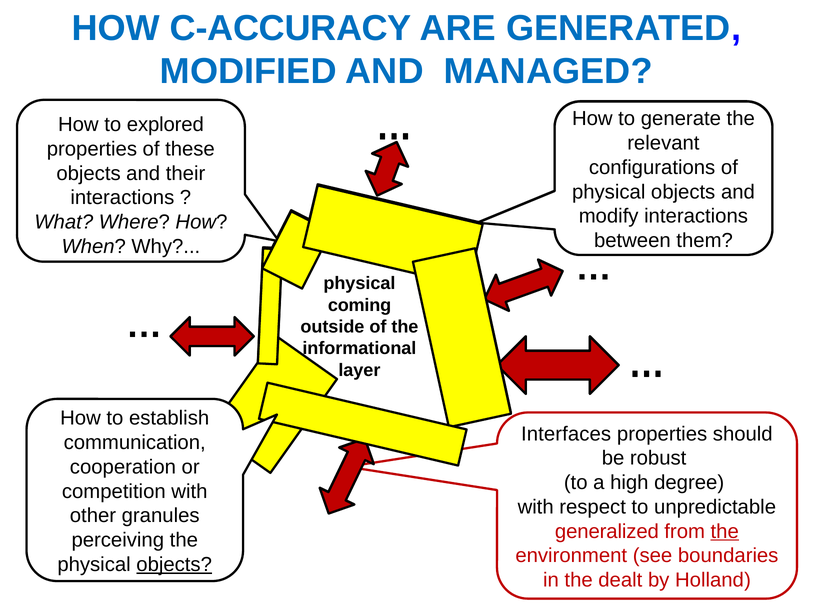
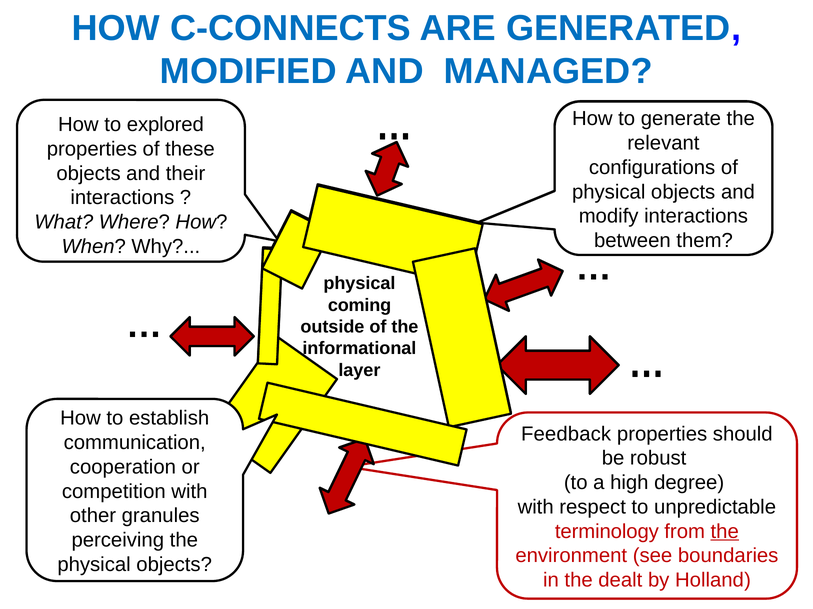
C-ACCURACY: C-ACCURACY -> C-CONNECTS
Interfaces: Interfaces -> Feedback
generalized: generalized -> terminology
objects at (174, 565) underline: present -> none
